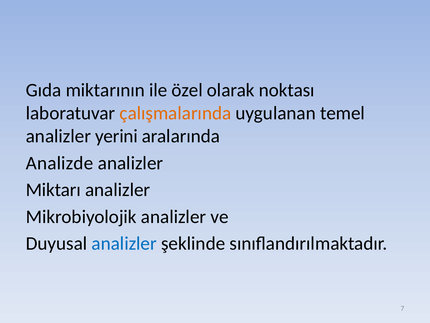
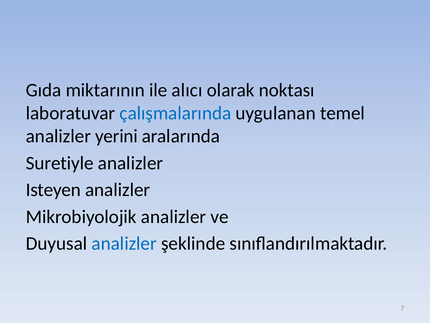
özel: özel -> alıcı
çalışmalarında colour: orange -> blue
Analizde: Analizde -> Suretiyle
Miktarı: Miktarı -> Isteyen
